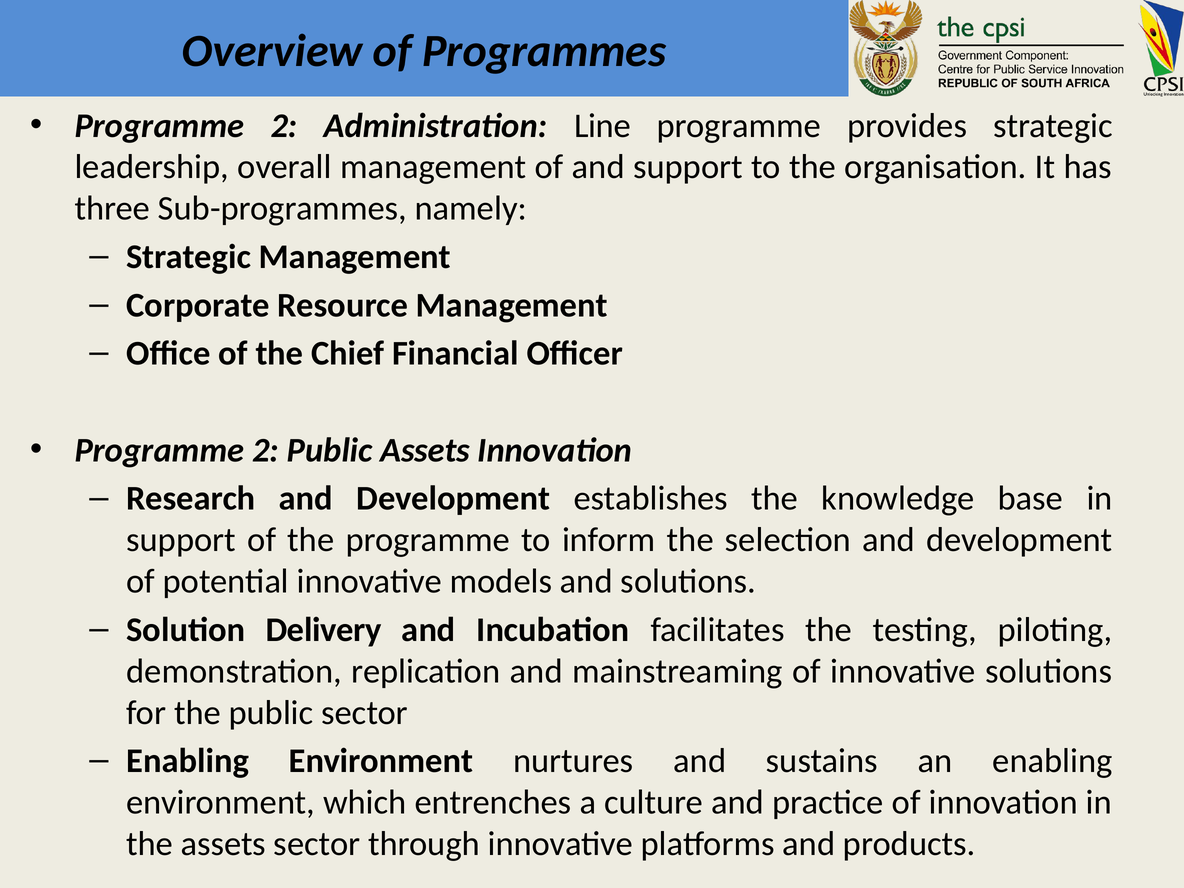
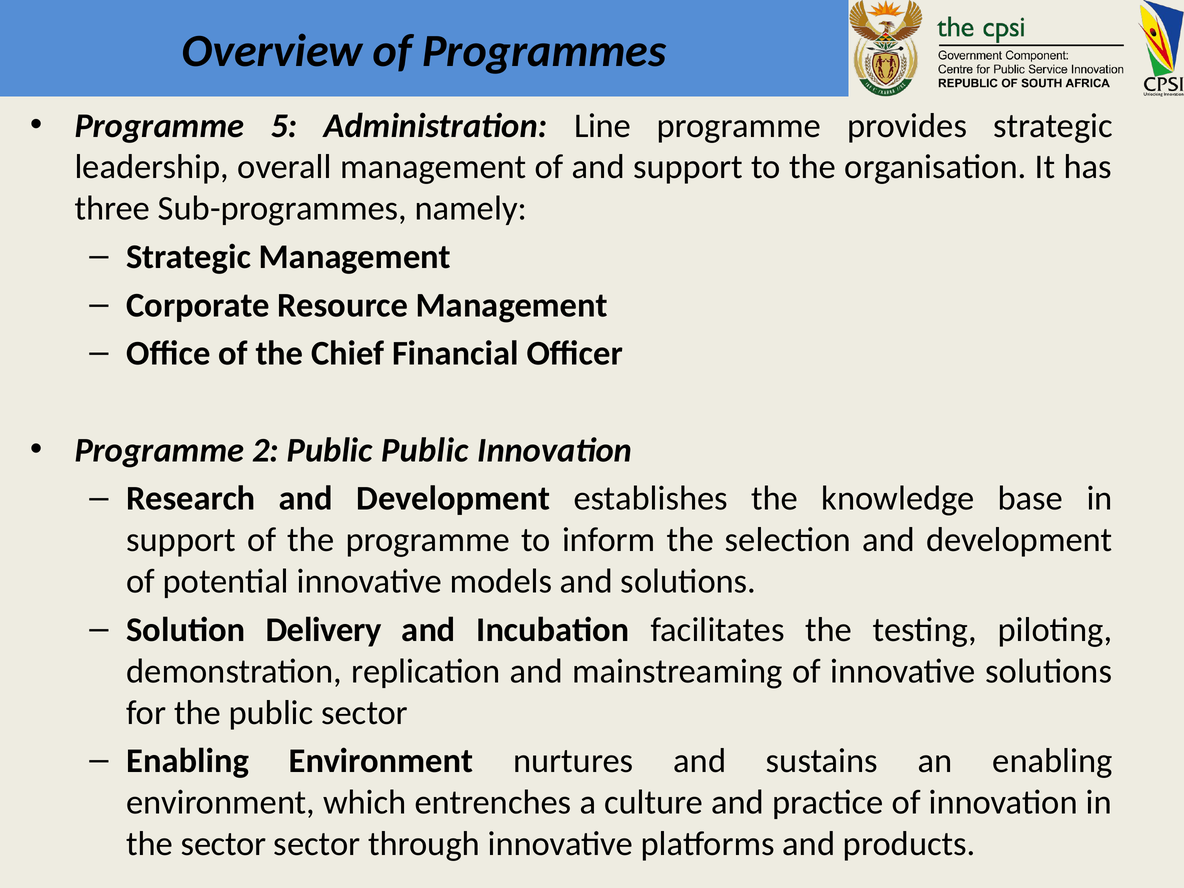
2 at (284, 126): 2 -> 5
Public Assets: Assets -> Public
the assets: assets -> sector
